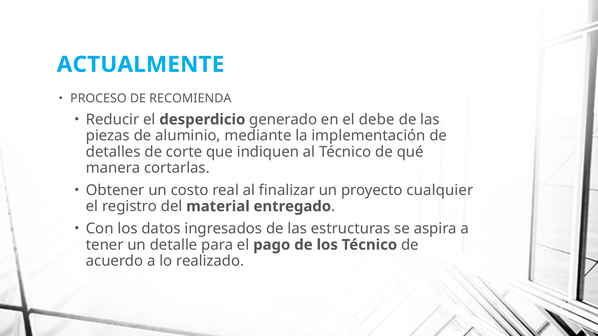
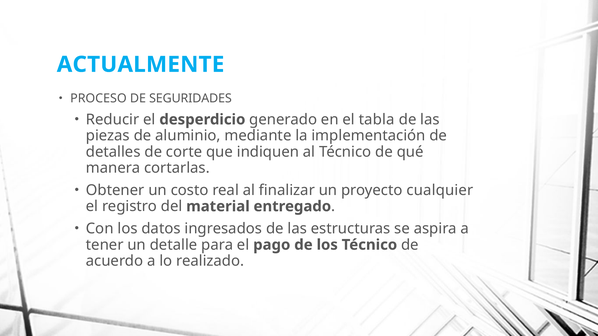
RECOMIENDA: RECOMIENDA -> SEGURIDADES
debe: debe -> tabla
